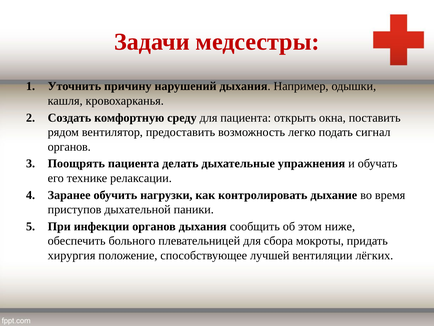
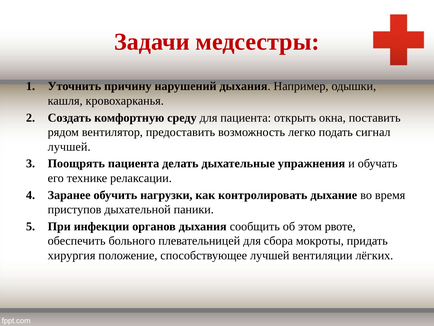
органов at (69, 147): органов -> лучшей
ниже: ниже -> рвоте
